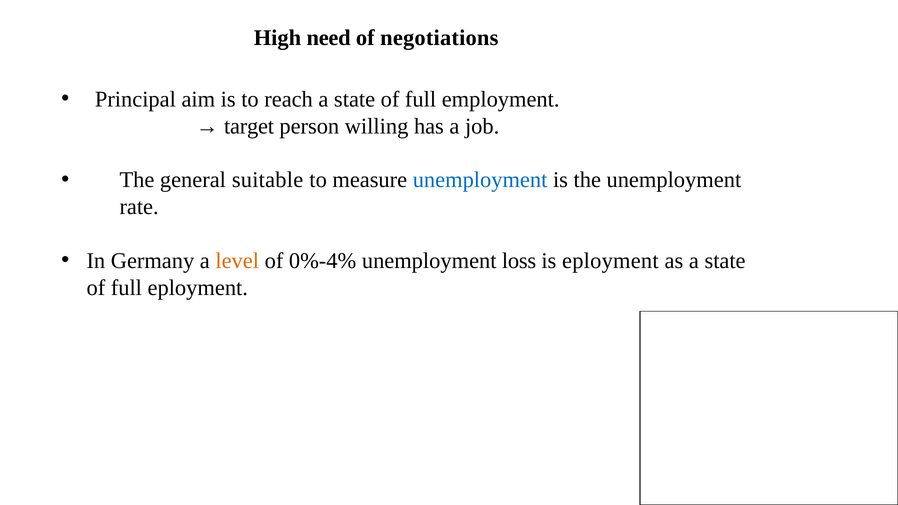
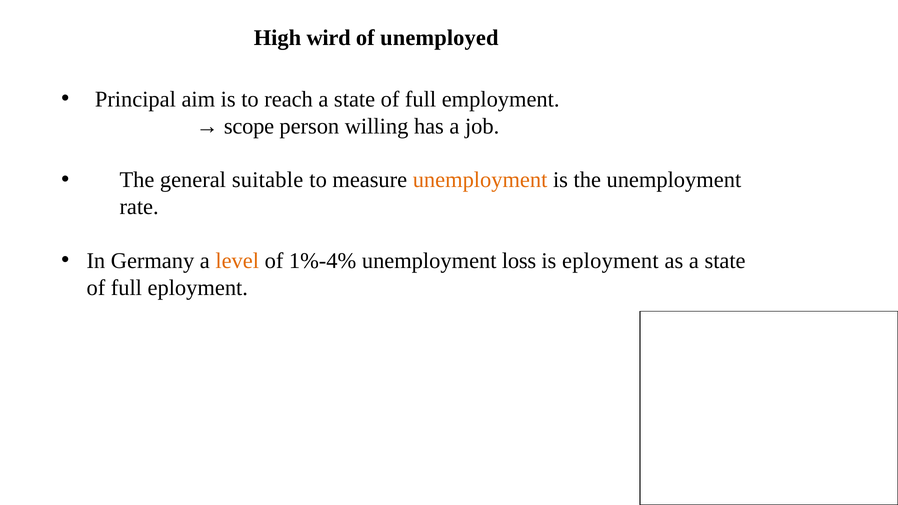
need: need -> wird
negotiations: negotiations -> unemployed
target: target -> scope
unemployment at (480, 180) colour: blue -> orange
0%-4%: 0%-4% -> 1%-4%
